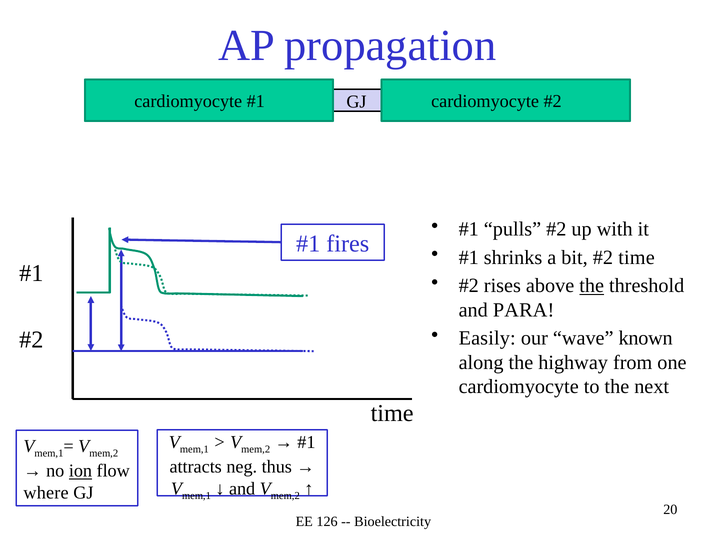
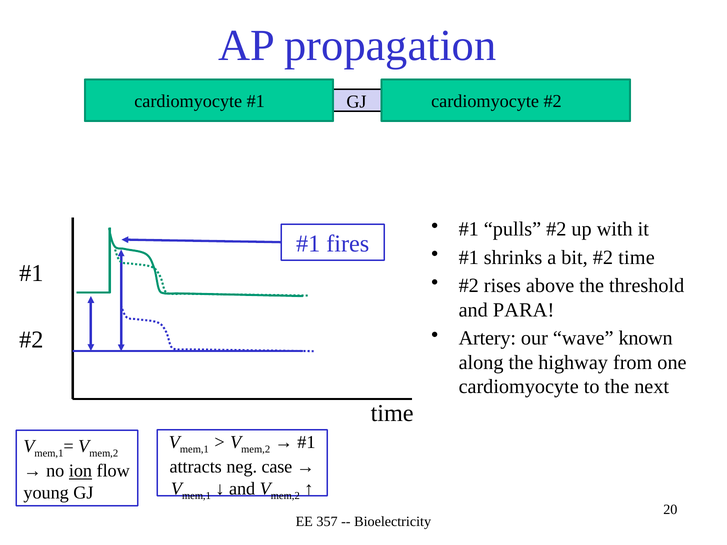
the at (592, 286) underline: present -> none
Easily: Easily -> Artery
thus: thus -> case
where: where -> young
126: 126 -> 357
